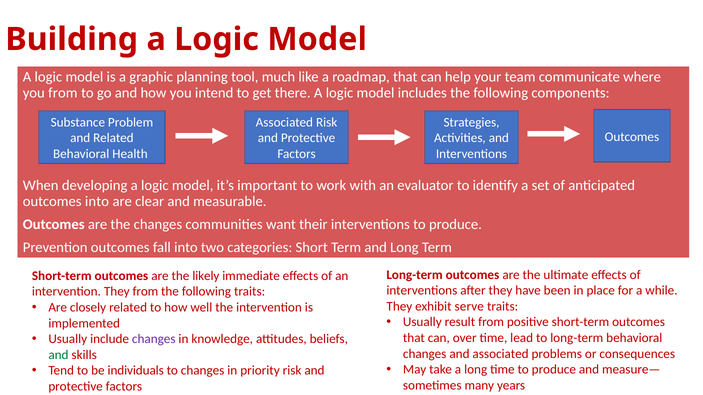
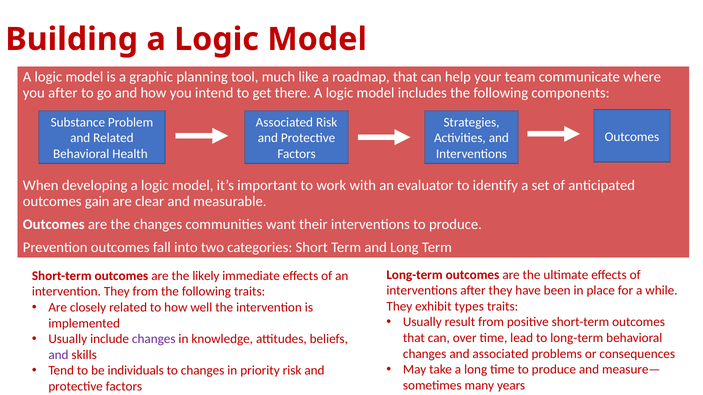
you from: from -> after
outcomes into: into -> gain
serve: serve -> types
and at (58, 355) colour: green -> purple
